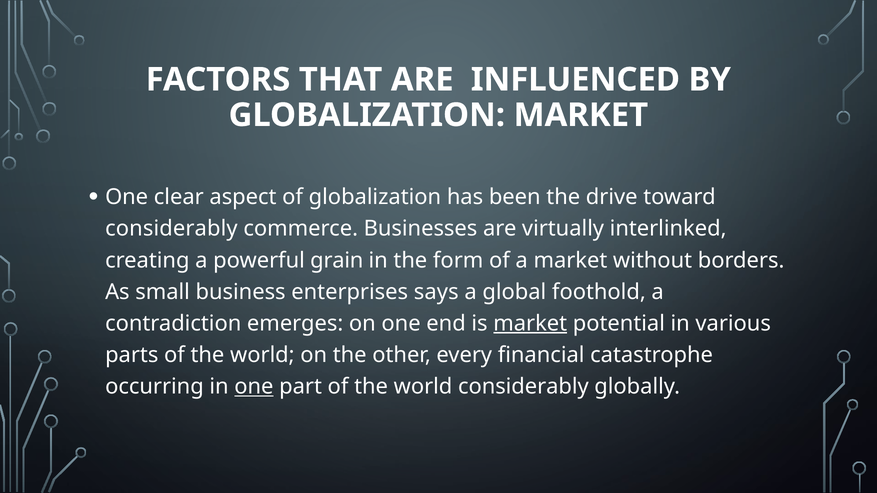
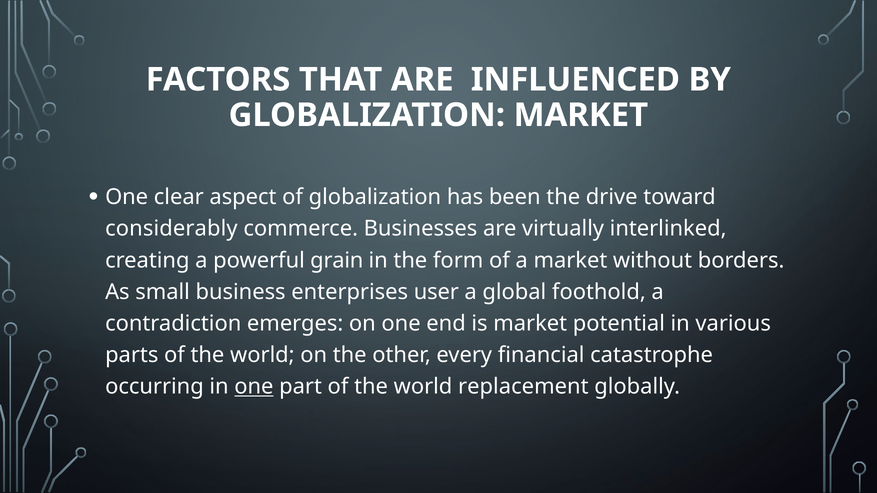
says: says -> user
market at (530, 324) underline: present -> none
world considerably: considerably -> replacement
